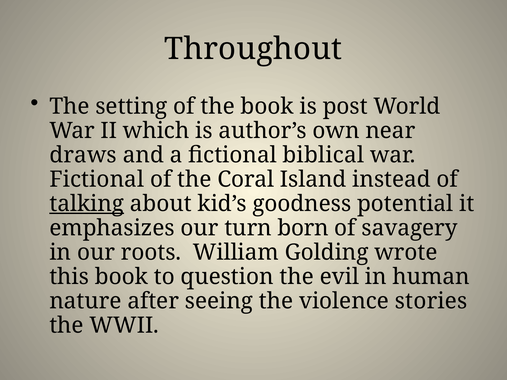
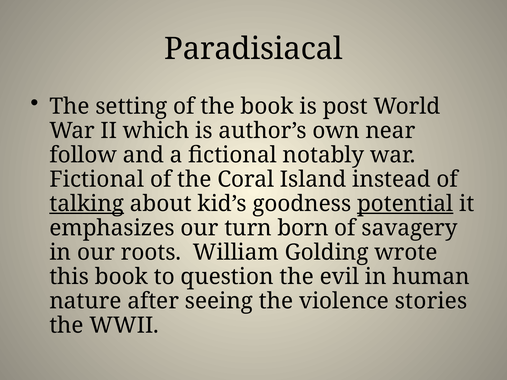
Throughout: Throughout -> Paradisiacal
draws: draws -> follow
biblical: biblical -> notably
potential underline: none -> present
